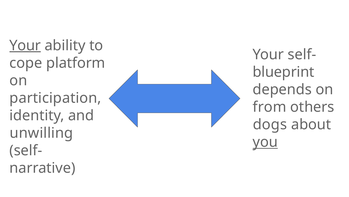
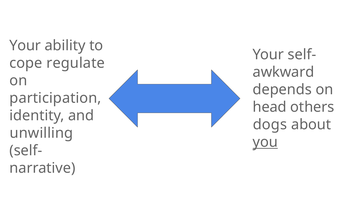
Your at (25, 45) underline: present -> none
platform: platform -> regulate
blueprint: blueprint -> awkward
from: from -> head
